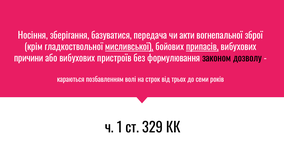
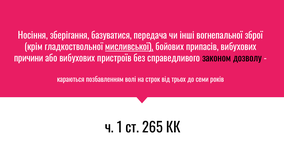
акти: акти -> інші
припасів underline: present -> none
формулювання: формулювання -> справедливого
329: 329 -> 265
